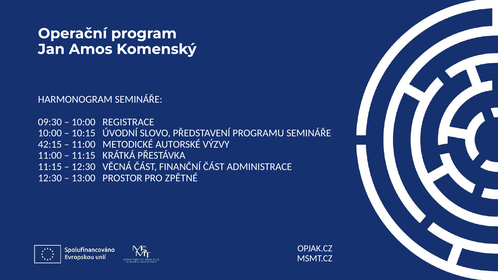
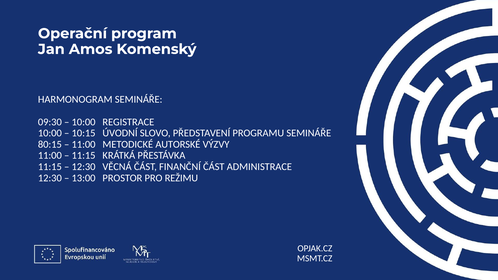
42:15: 42:15 -> 80:15
ZPĚTNÉ: ZPĚTNÉ -> REŽIMU
